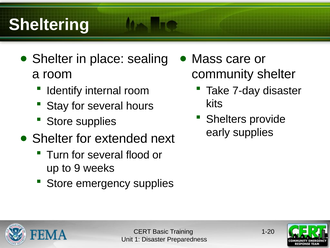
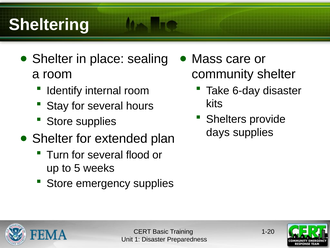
7-day: 7-day -> 6-day
early: early -> days
next: next -> plan
9: 9 -> 5
